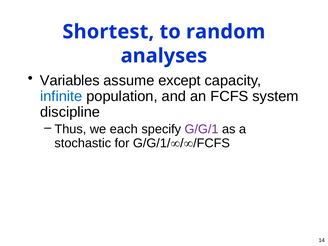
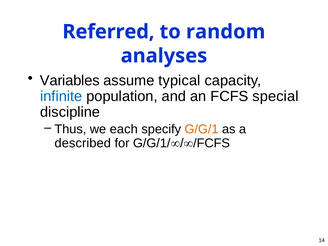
Shortest: Shortest -> Referred
except: except -> typical
system: system -> special
G/G/1 colour: purple -> orange
stochastic: stochastic -> described
